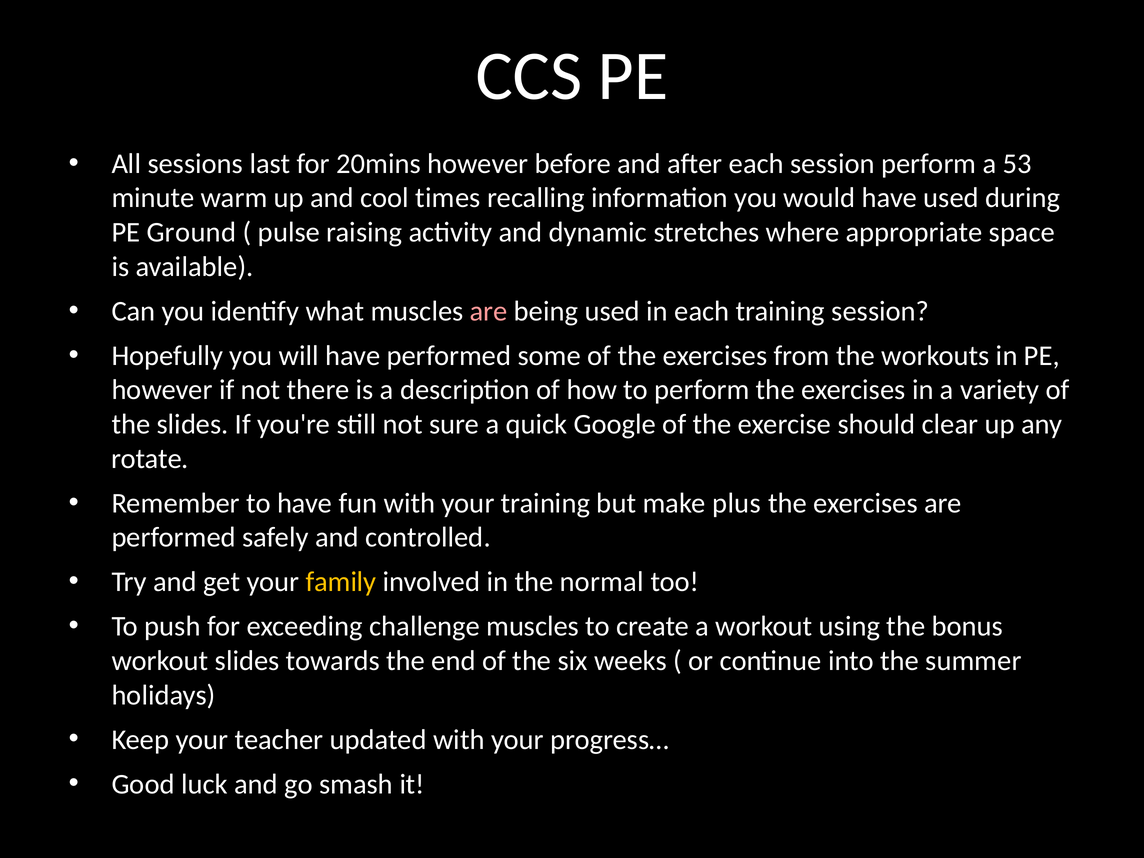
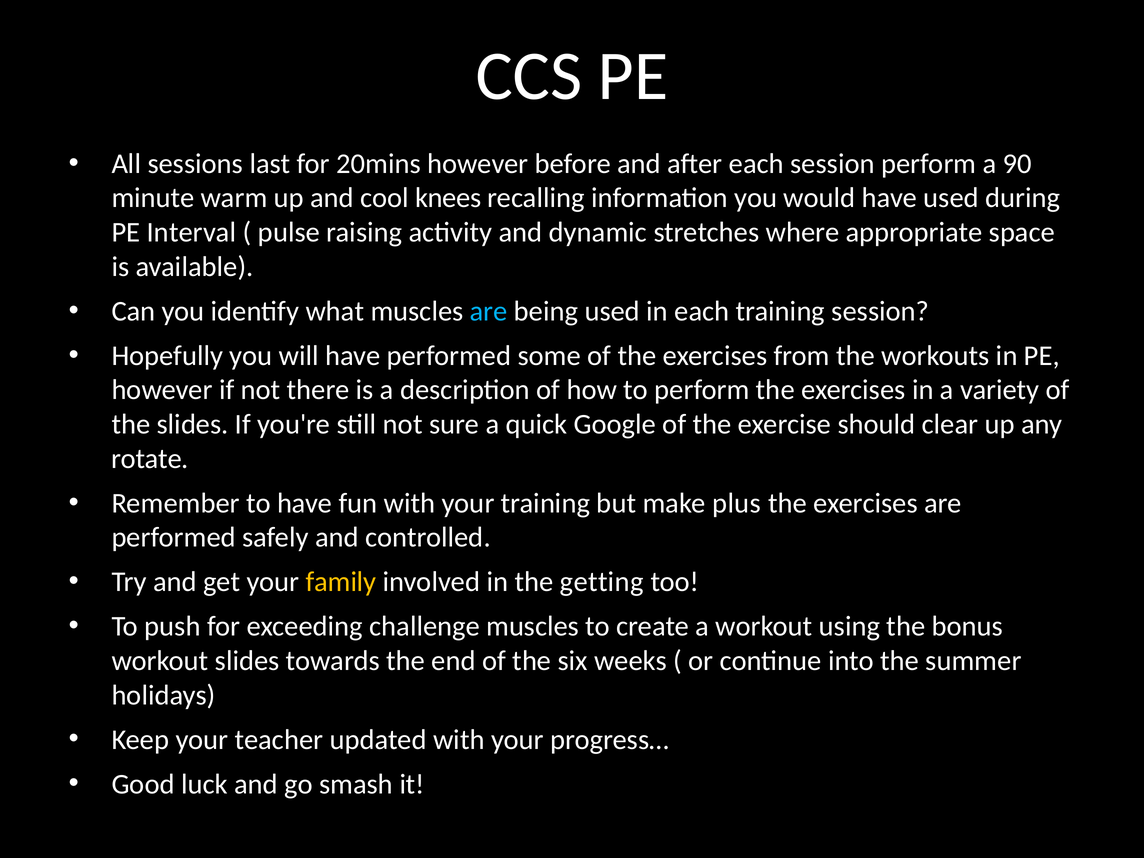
53: 53 -> 90
times: times -> knees
Ground: Ground -> Interval
are at (489, 311) colour: pink -> light blue
normal: normal -> getting
